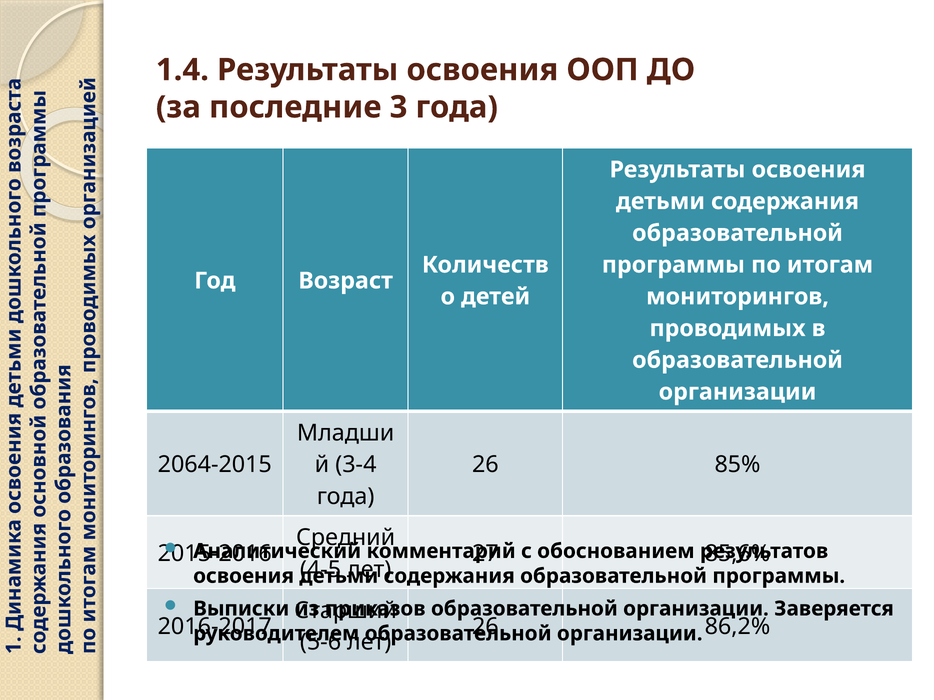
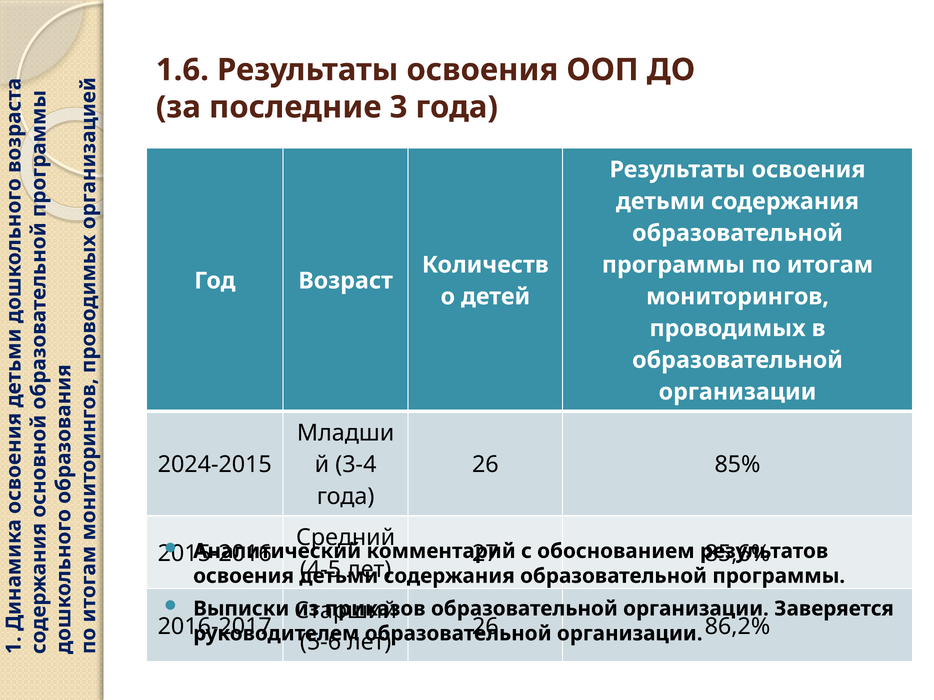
1.4: 1.4 -> 1.6
2064-2015: 2064-2015 -> 2024-2015
